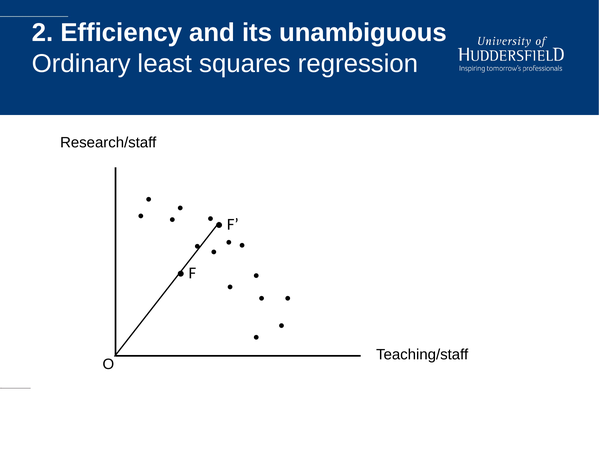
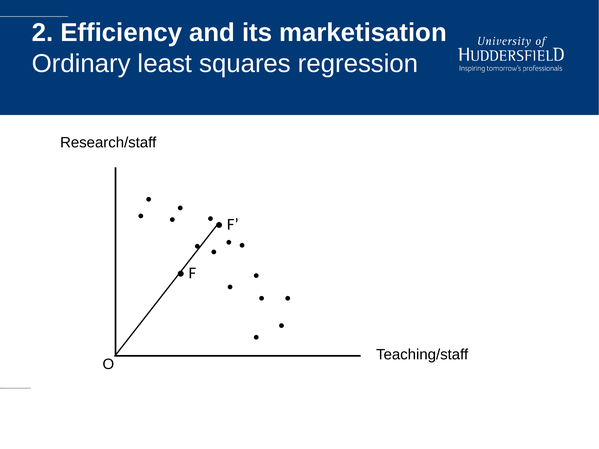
unambiguous: unambiguous -> marketisation
